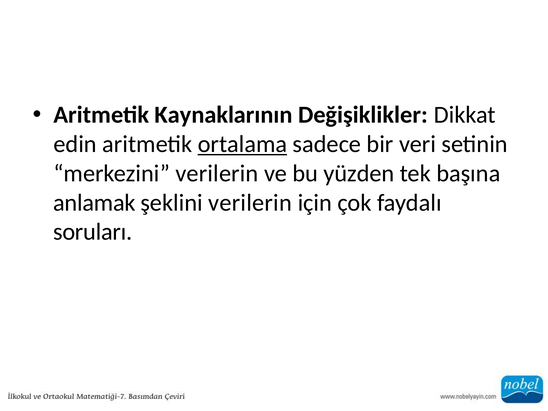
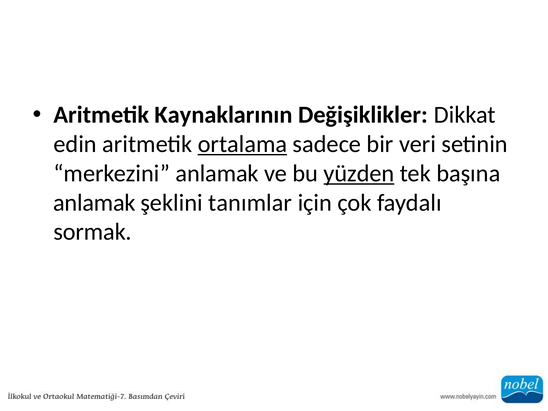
merkezini verilerin: verilerin -> anlamak
yüzden underline: none -> present
şeklini verilerin: verilerin -> tanımlar
soruları: soruları -> sormak
